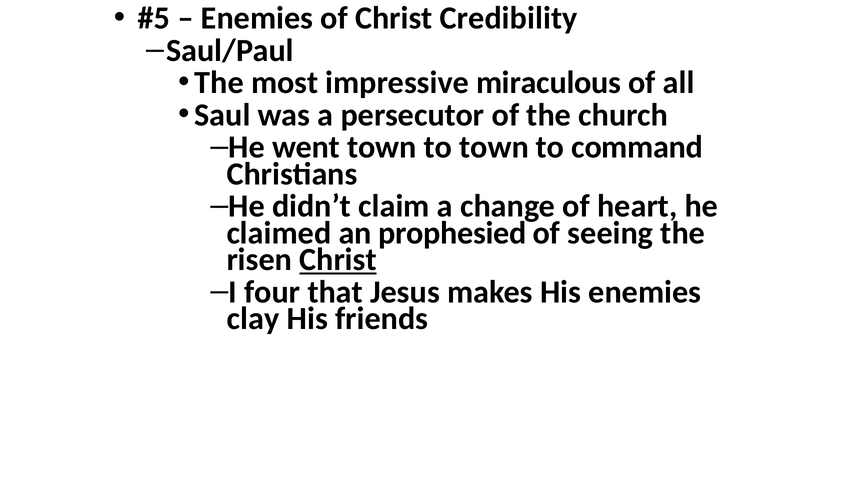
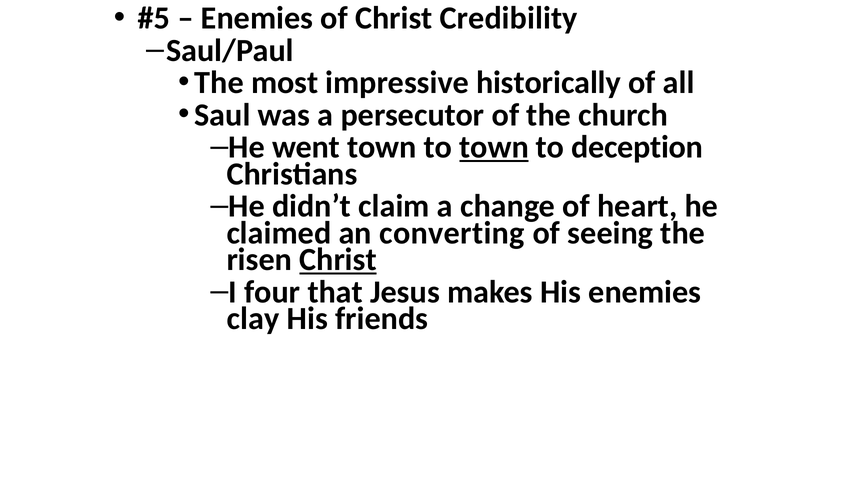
miraculous: miraculous -> historically
town at (494, 147) underline: none -> present
command: command -> deception
prophesied: prophesied -> converting
